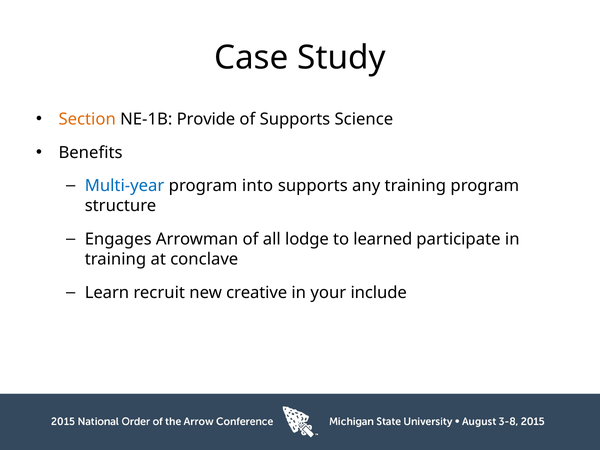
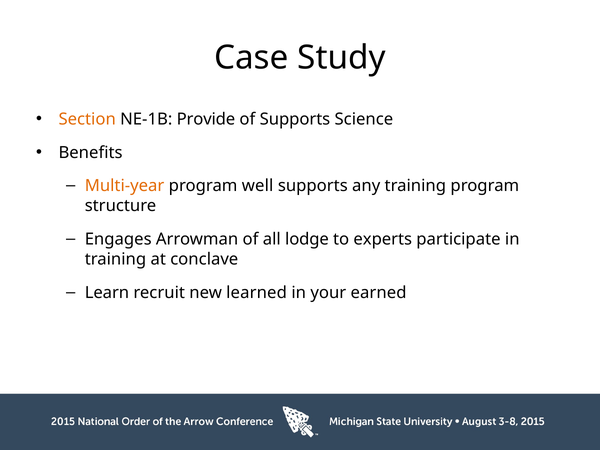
Multi-year colour: blue -> orange
into: into -> well
learned: learned -> experts
creative: creative -> learned
include: include -> earned
